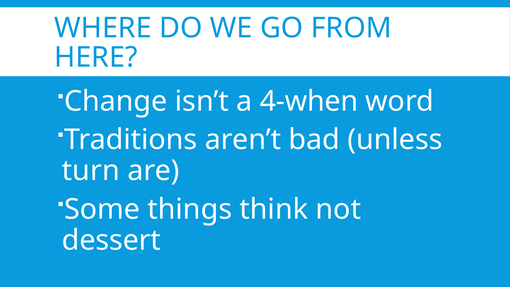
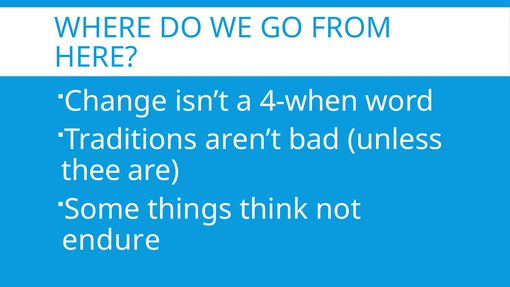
turn: turn -> thee
dessert: dessert -> endure
